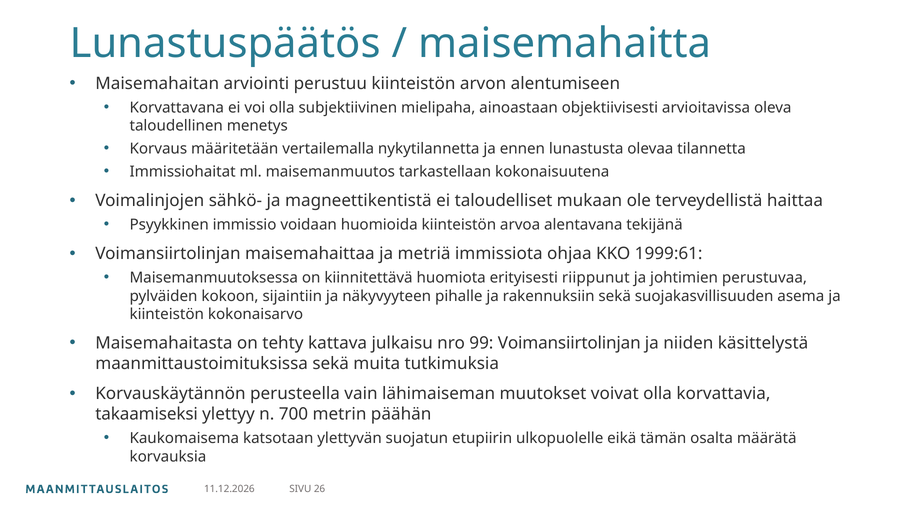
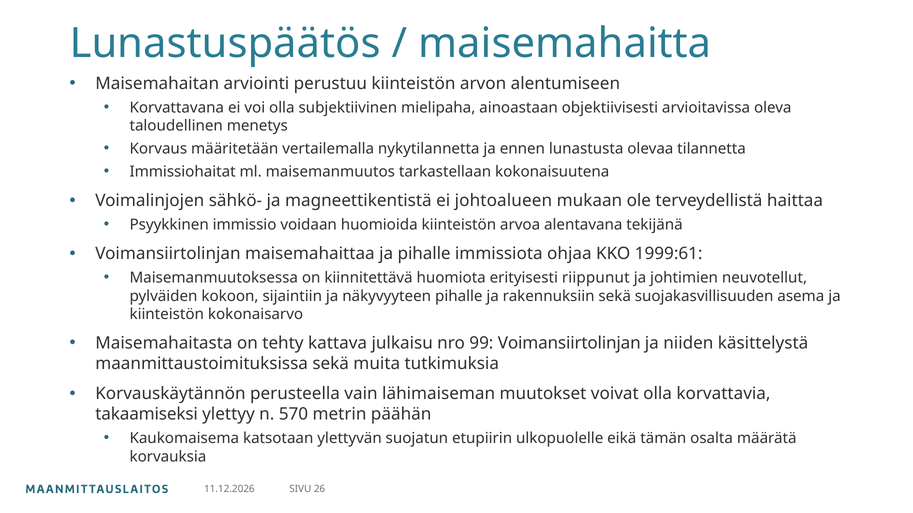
taloudelliset: taloudelliset -> johtoalueen
ja metriä: metriä -> pihalle
perustuvaa: perustuvaa -> neuvotellut
700: 700 -> 570
